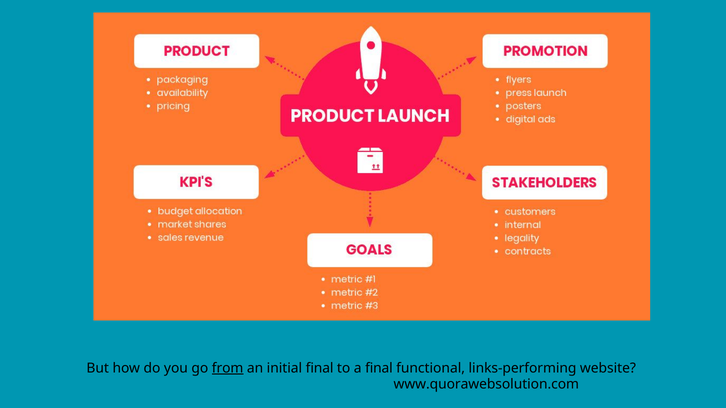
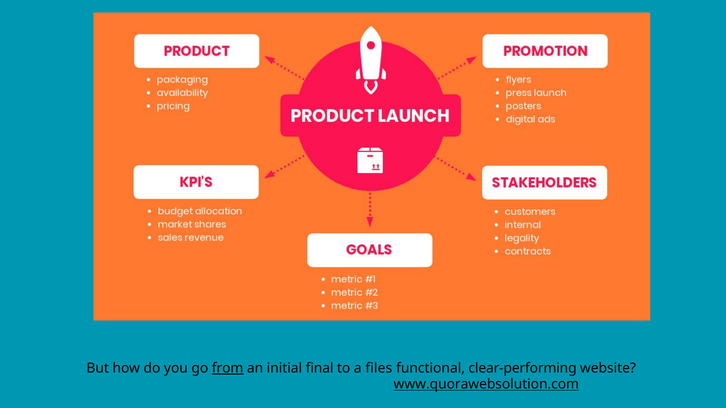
a final: final -> files
links-performing: links-performing -> clear-performing
www.quorawebsolution.com underline: none -> present
